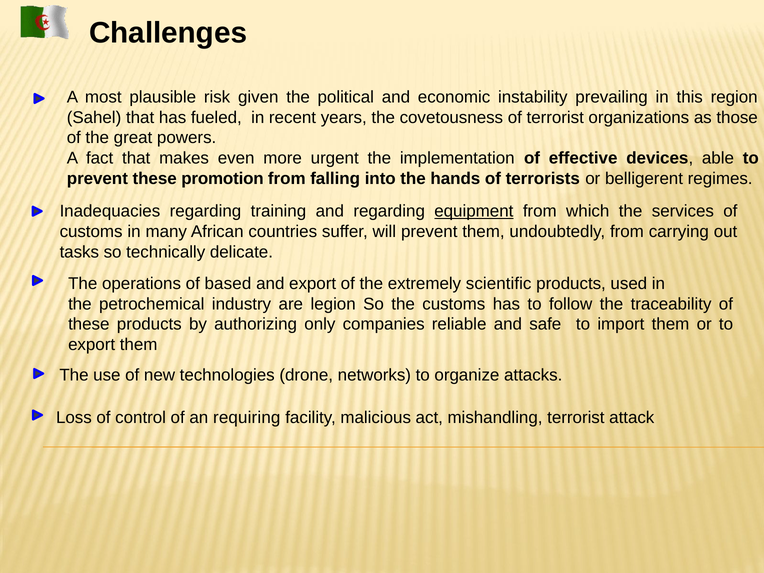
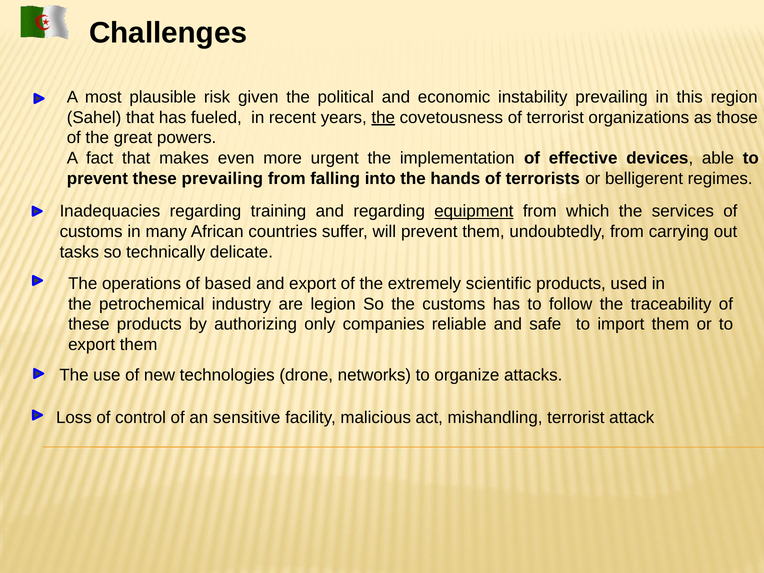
the at (383, 117) underline: none -> present
these promotion: promotion -> prevailing
requiring: requiring -> sensitive
